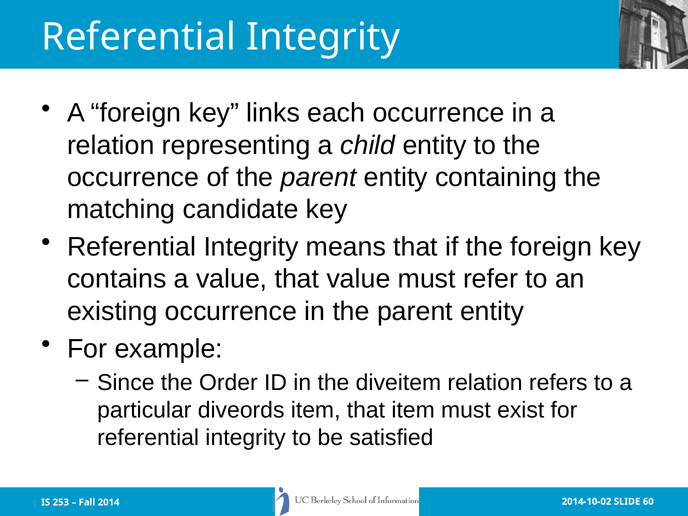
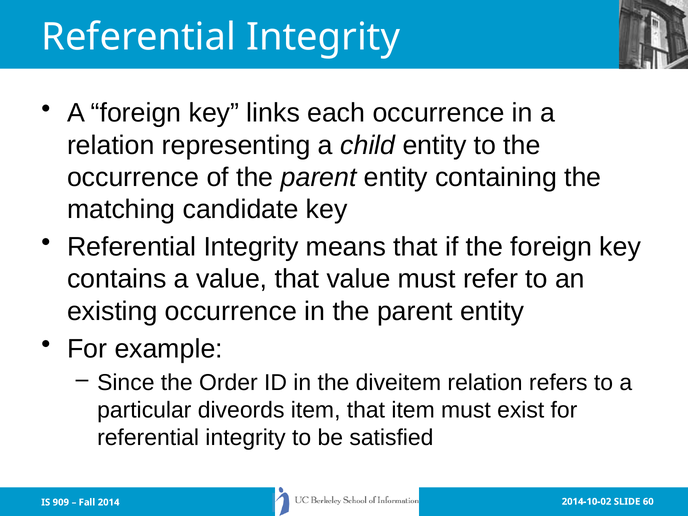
253: 253 -> 909
